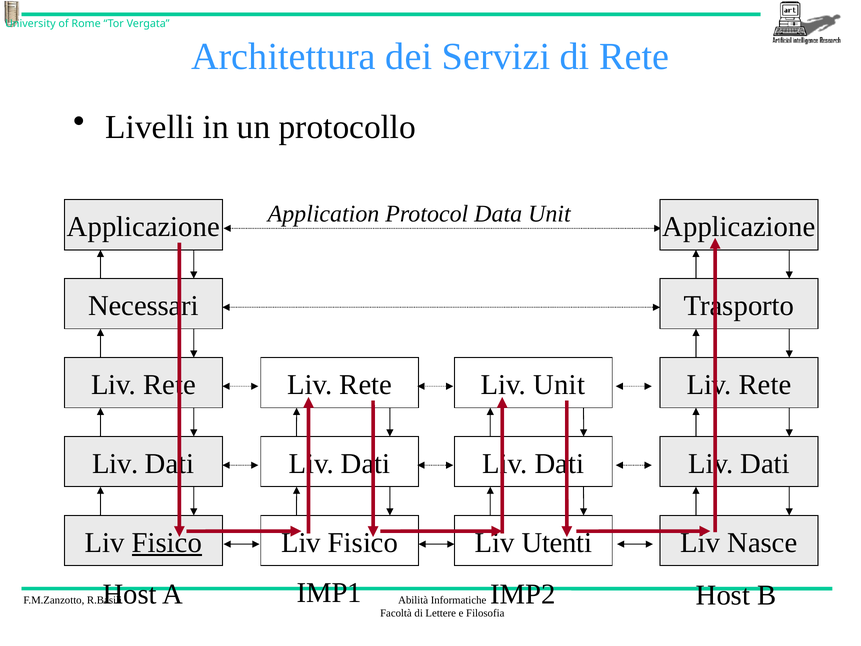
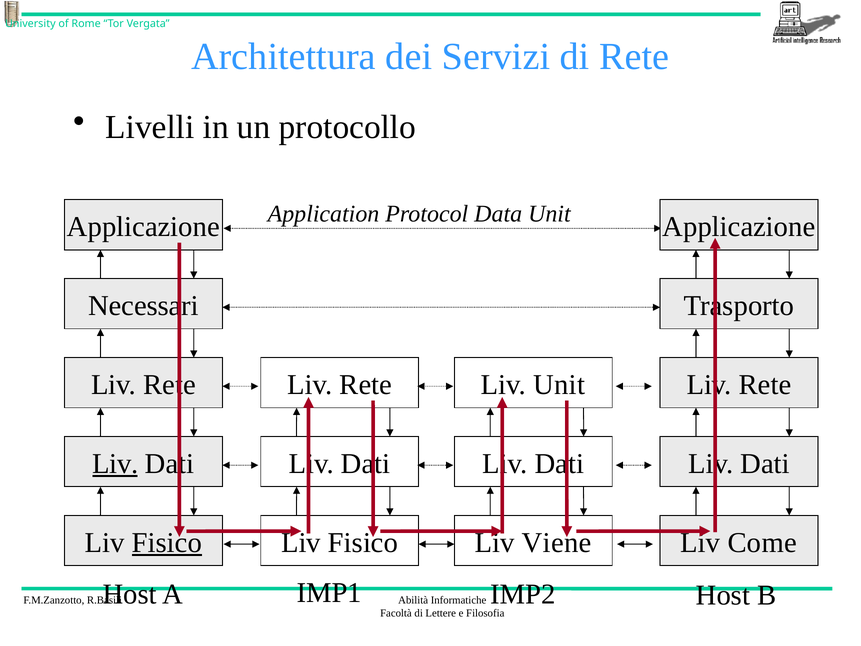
Liv at (115, 463) underline: none -> present
Utenti: Utenti -> Viene
Nasce: Nasce -> Come
